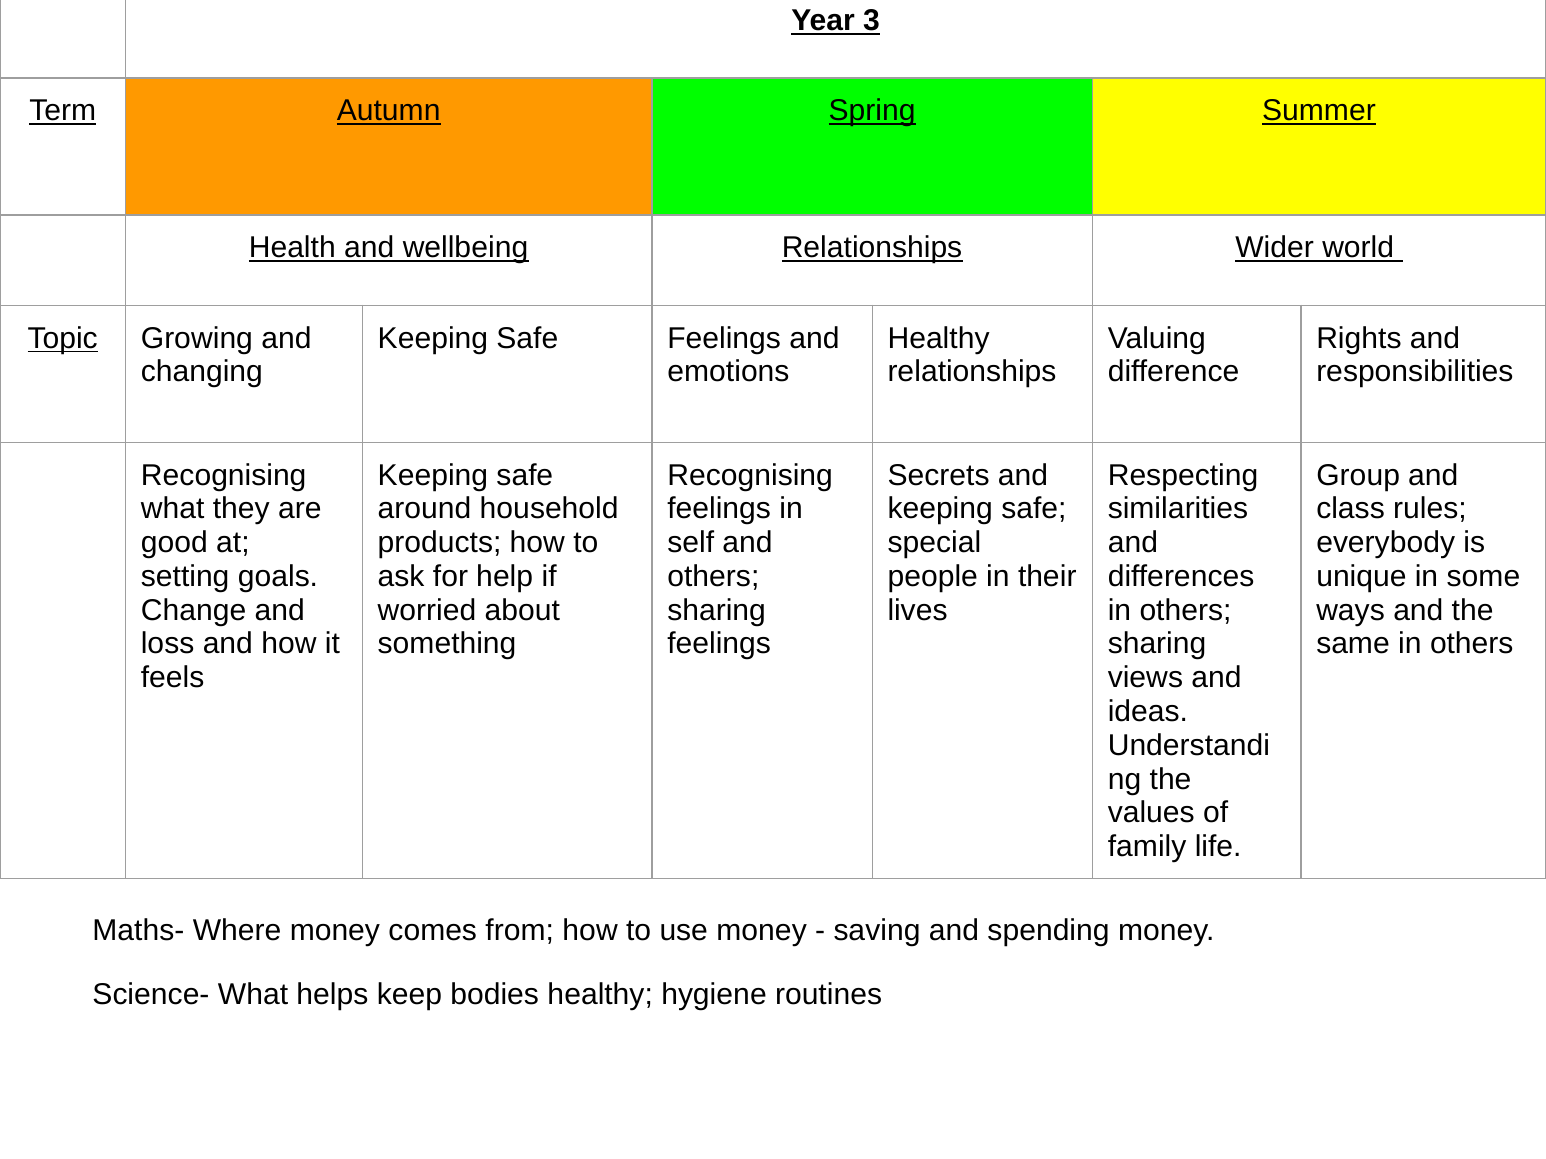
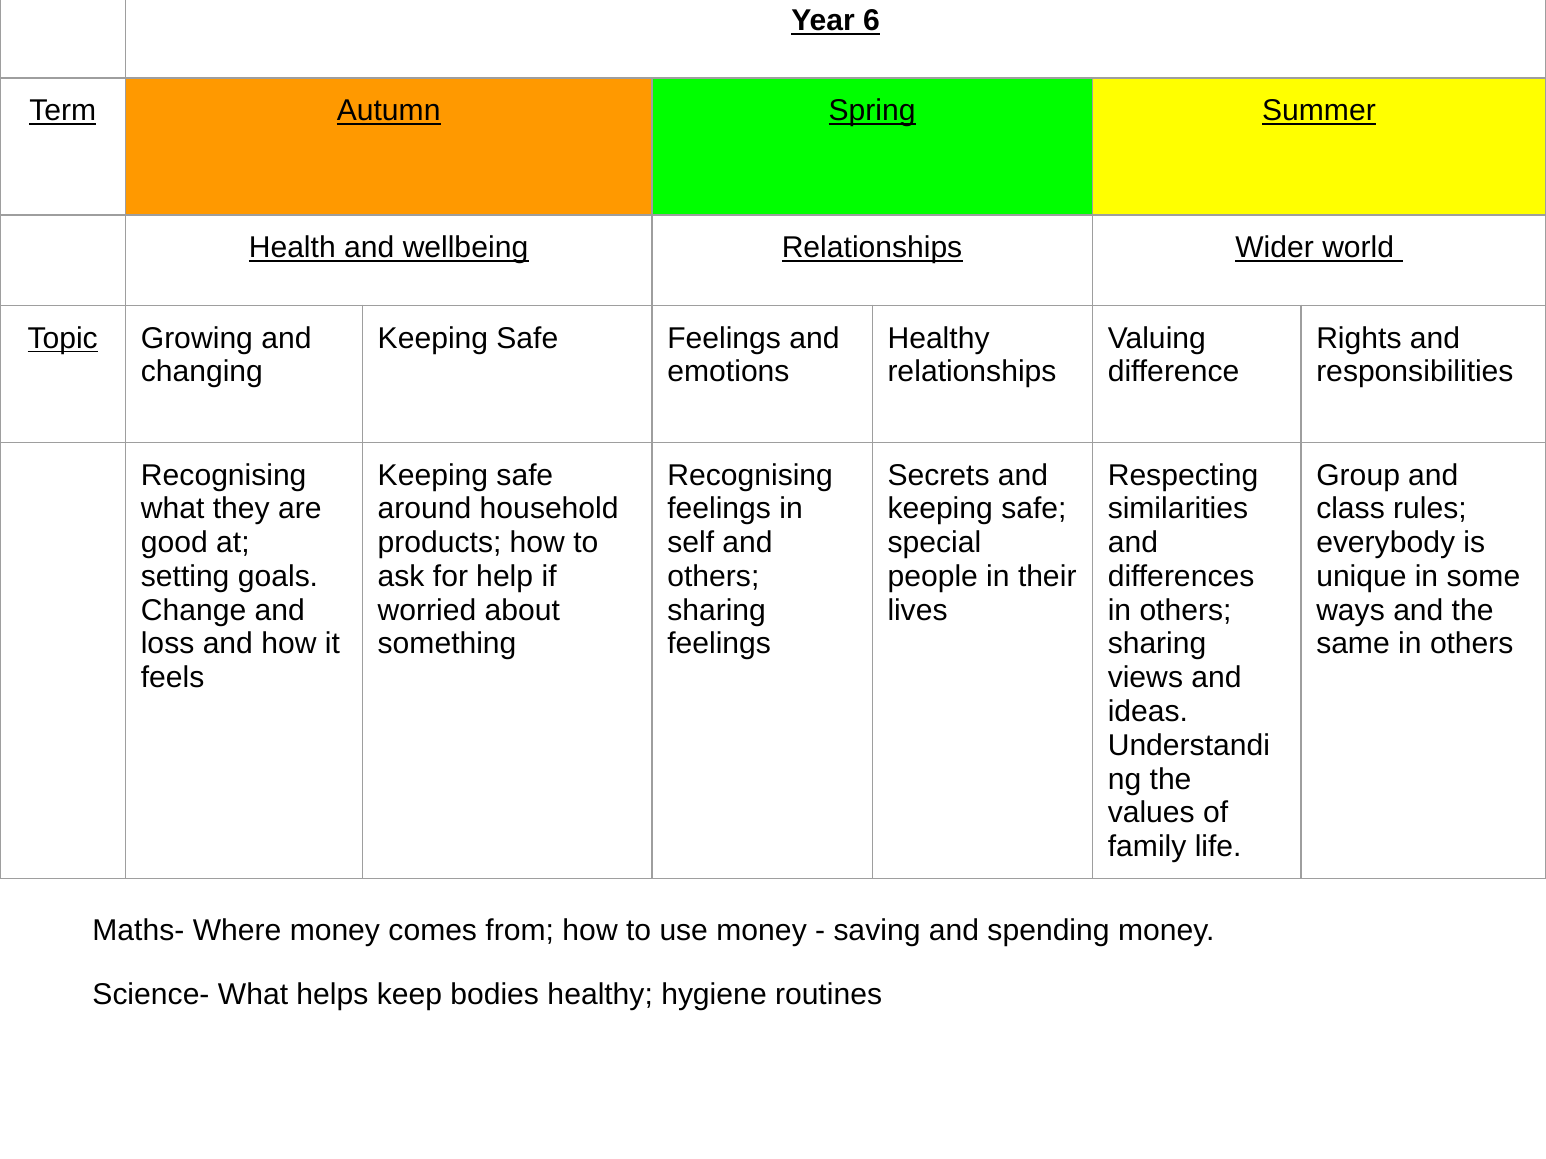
3: 3 -> 6
